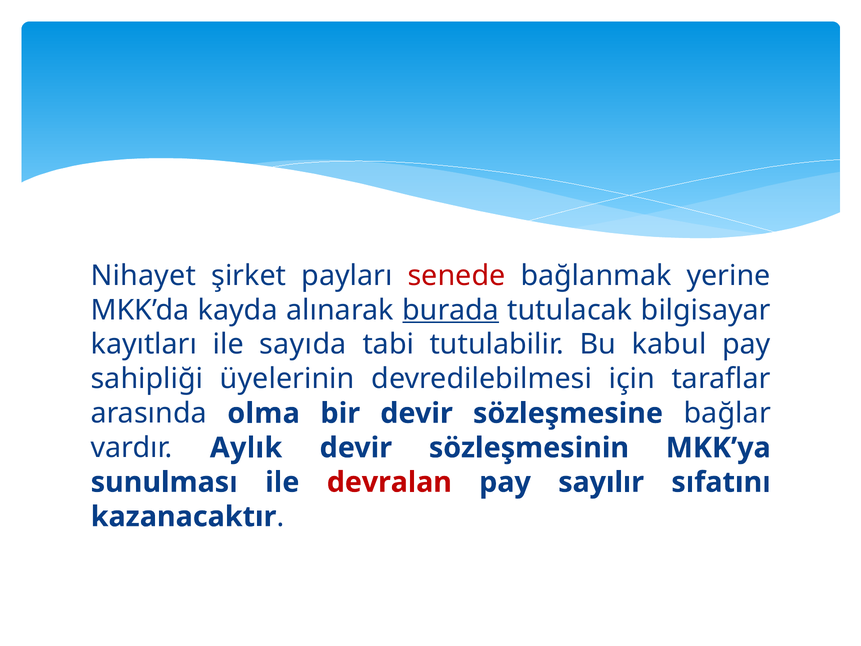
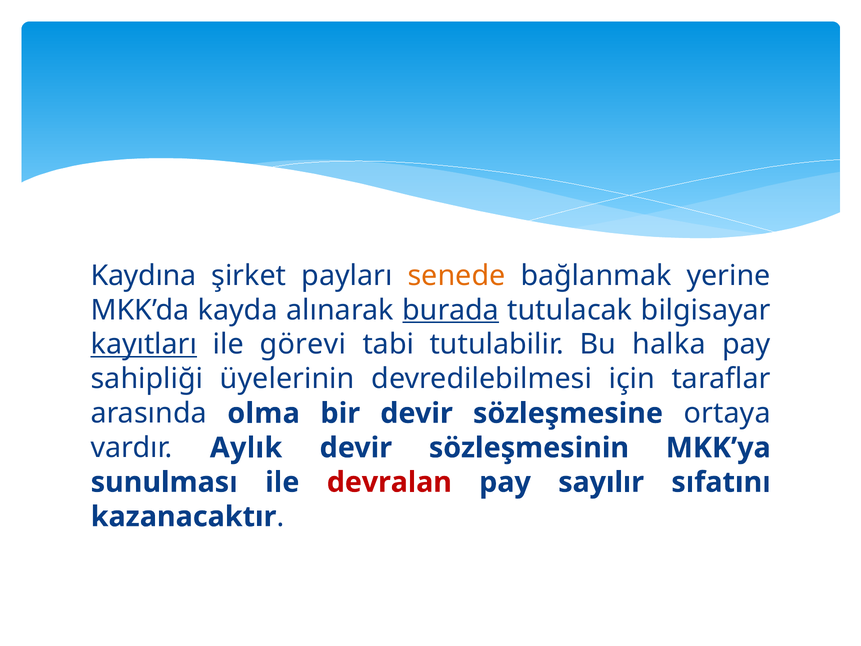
Nihayet: Nihayet -> Kaydına
senede colour: red -> orange
kayıtları underline: none -> present
sayıda: sayıda -> görevi
kabul: kabul -> halka
bağlar: bağlar -> ortaya
